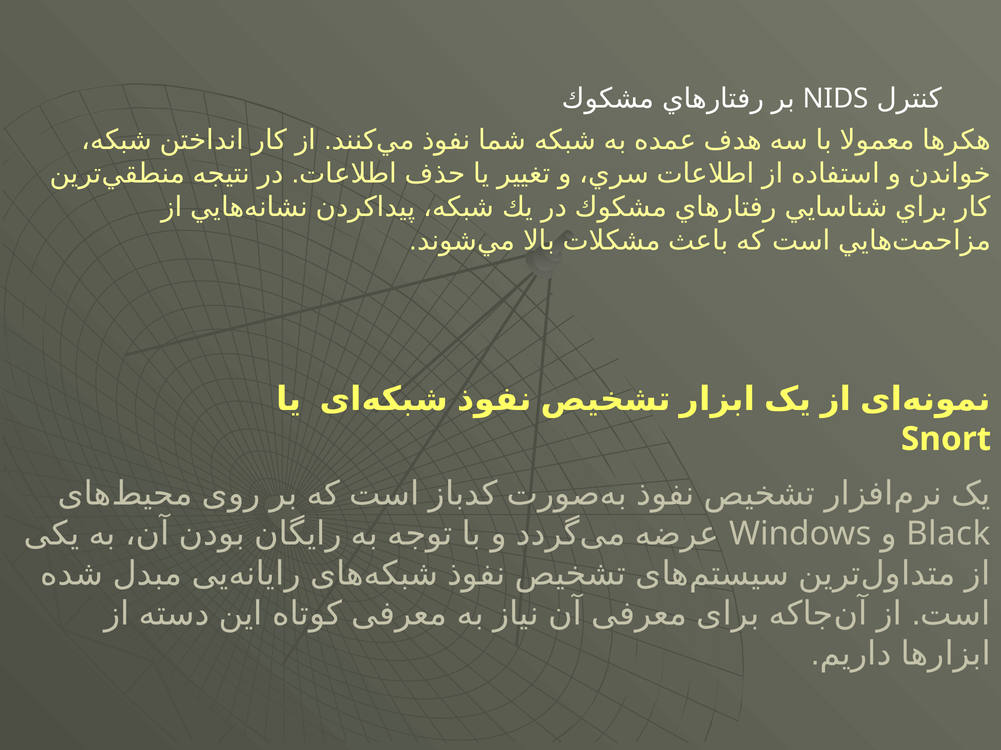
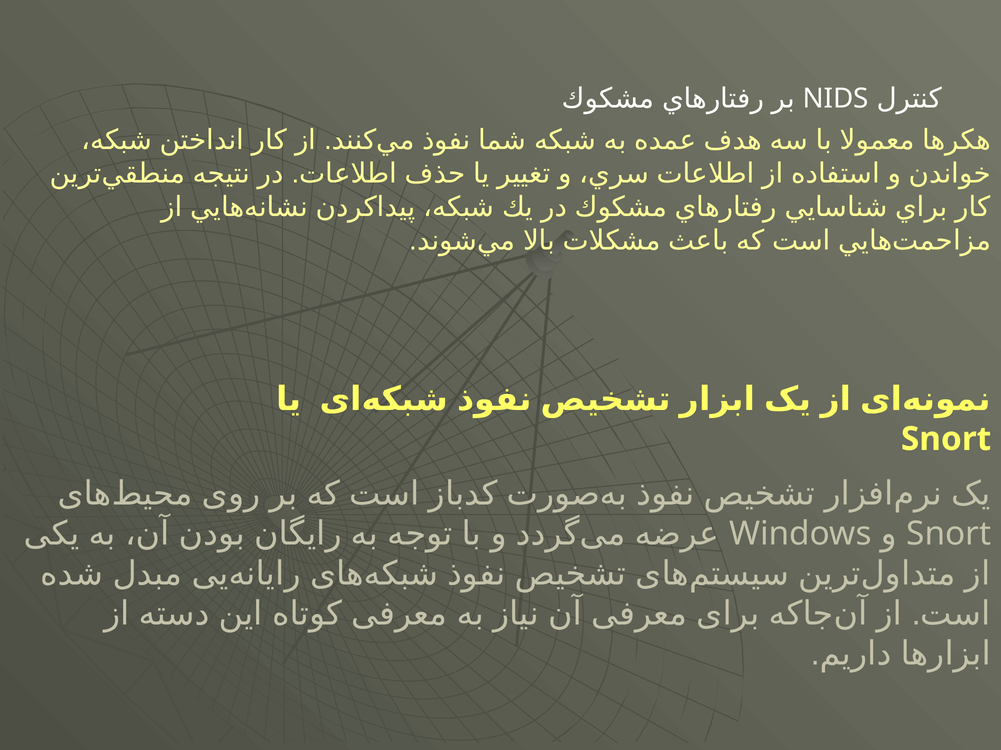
Black at (948, 534): Black -> Snort
